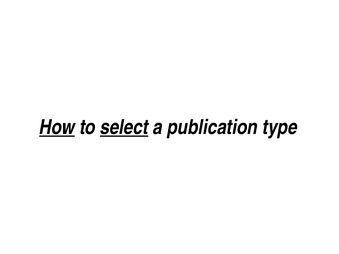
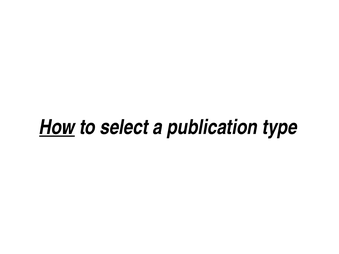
select underline: present -> none
